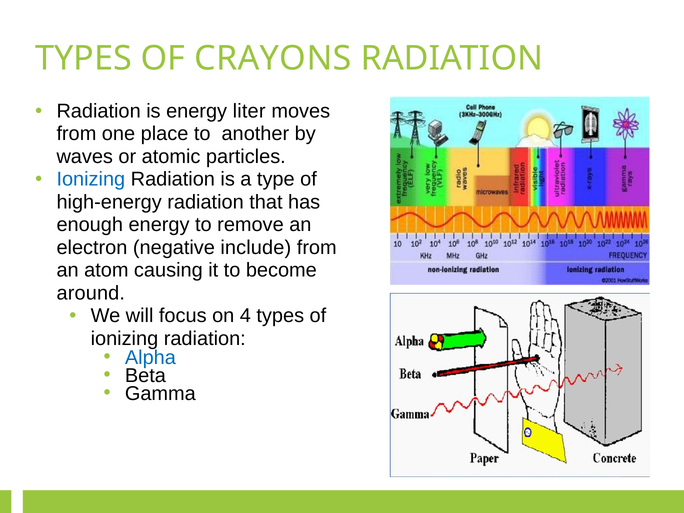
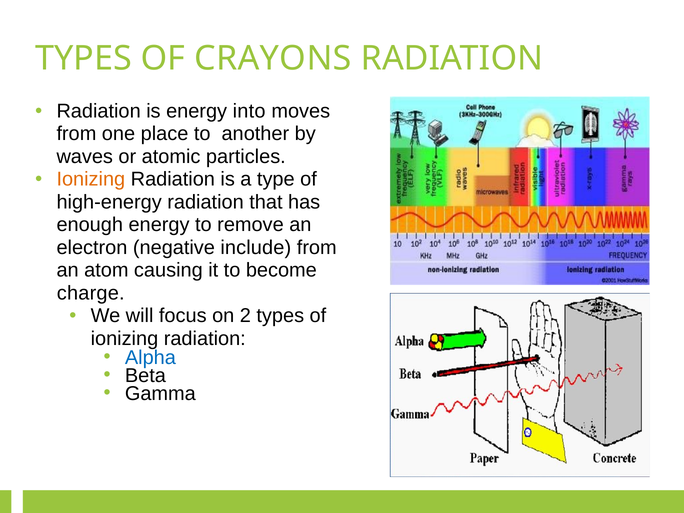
liter: liter -> into
Ionizing at (91, 179) colour: blue -> orange
around: around -> charge
4: 4 -> 2
